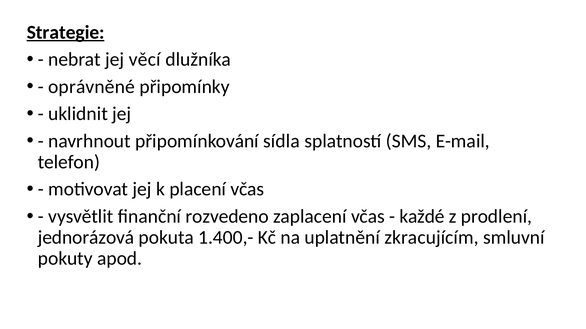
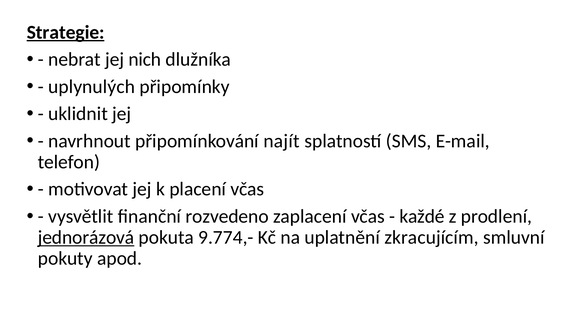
věcí: věcí -> nich
oprávněné: oprávněné -> uplynulých
sídla: sídla -> najít
jednorázová underline: none -> present
1.400,-: 1.400,- -> 9.774,-
